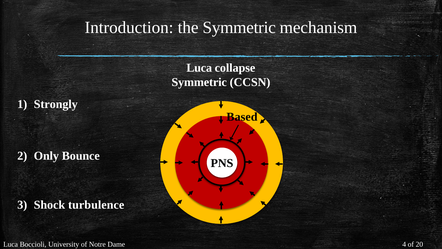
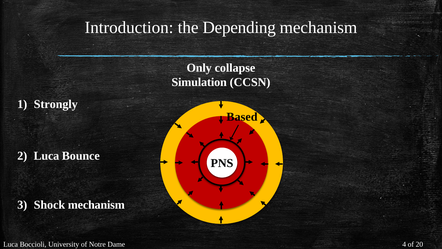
the Symmetric: Symmetric -> Depending
Luca at (199, 68): Luca -> Only
Symmetric at (199, 82): Symmetric -> Simulation
Only at (46, 156): Only -> Luca
Shock turbulence: turbulence -> mechanism
